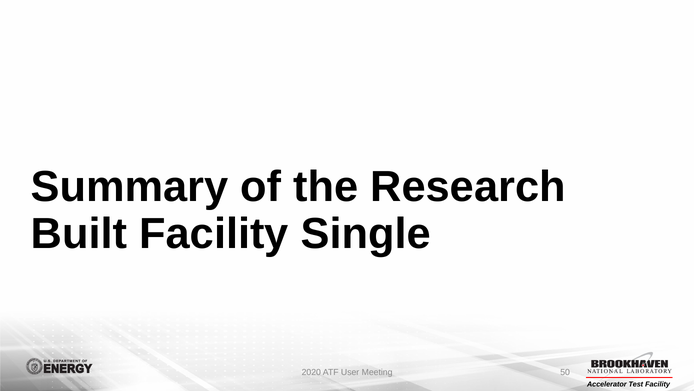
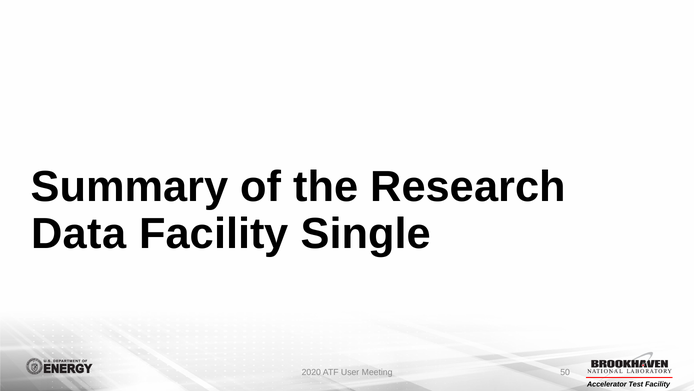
Built: Built -> Data
